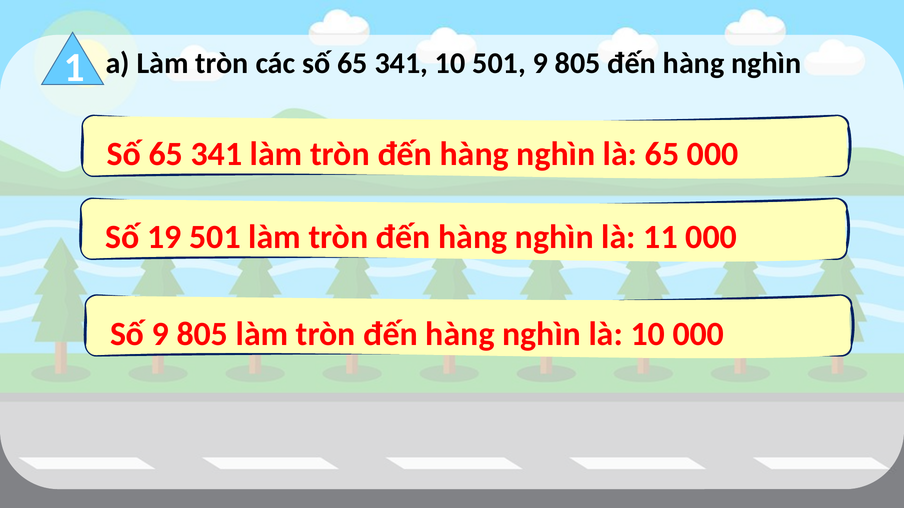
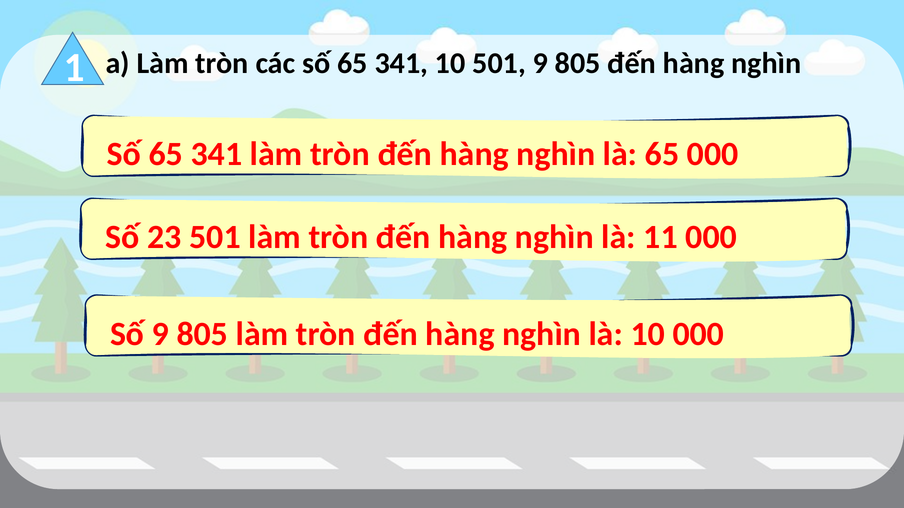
19: 19 -> 23
